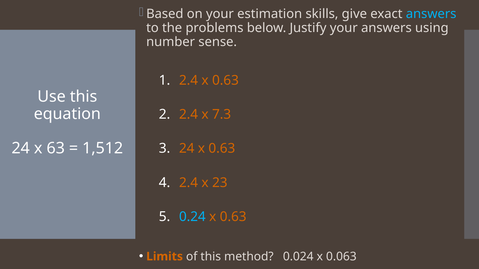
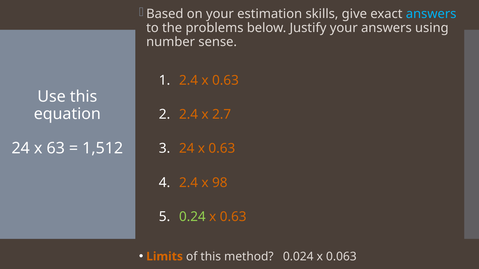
7.3: 7.3 -> 2.7
23: 23 -> 98
0.24 colour: light blue -> light green
